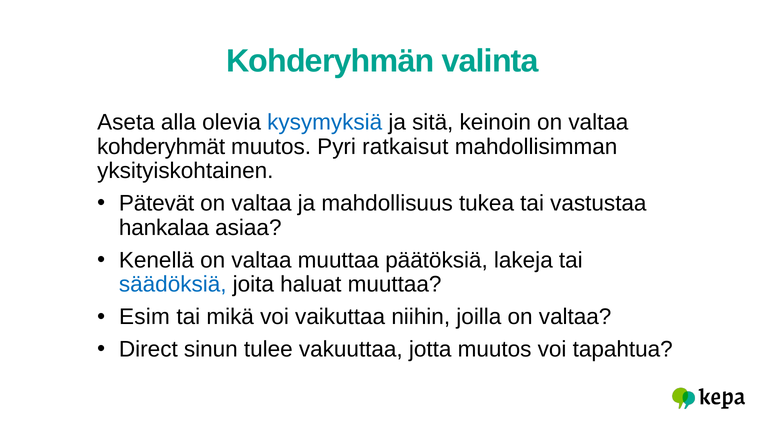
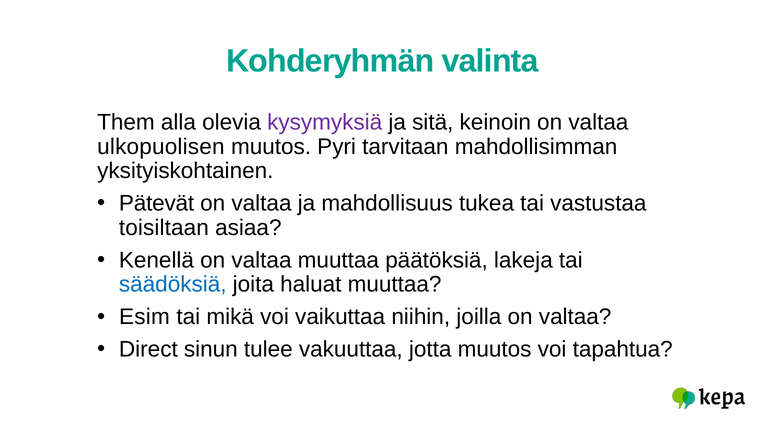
Aseta: Aseta -> Them
kysymyksiä colour: blue -> purple
kohderyhmät: kohderyhmät -> ulkopuolisen
ratkaisut: ratkaisut -> tarvitaan
hankalaa: hankalaa -> toisiltaan
